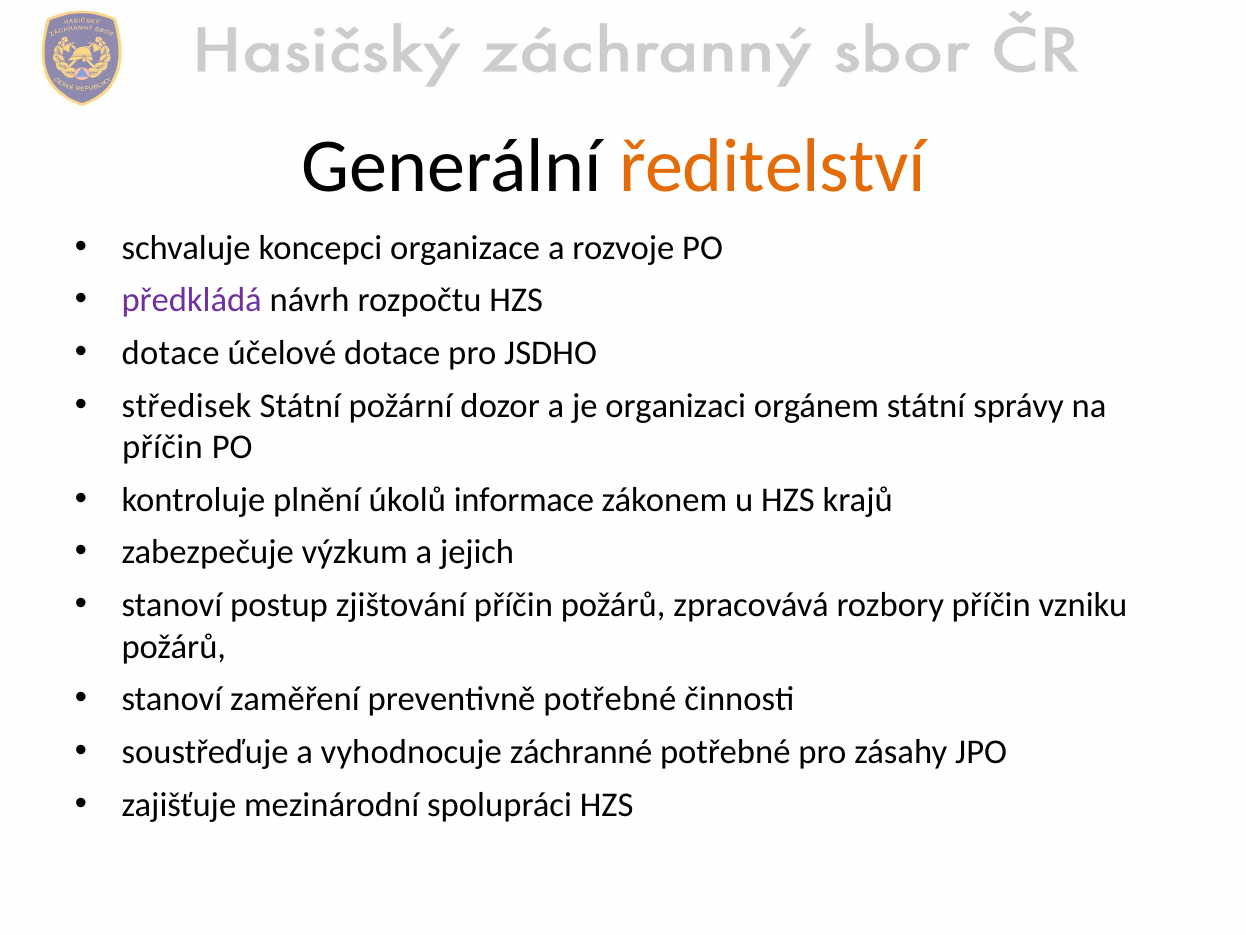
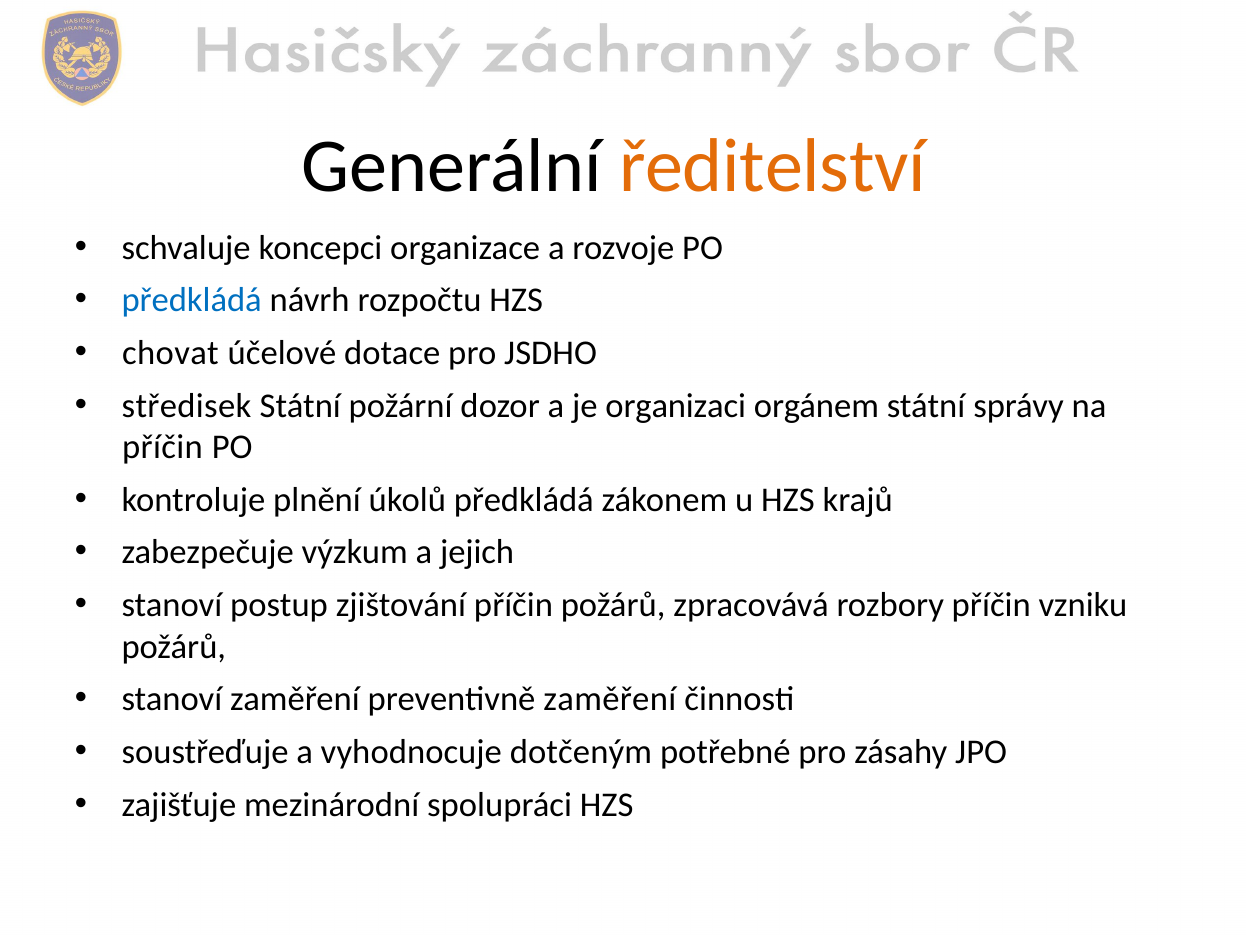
předkládá at (192, 300) colour: purple -> blue
dotace at (170, 353): dotace -> chovat
úkolů informace: informace -> předkládá
preventivně potřebné: potřebné -> zaměření
záchranné: záchranné -> dotčeným
